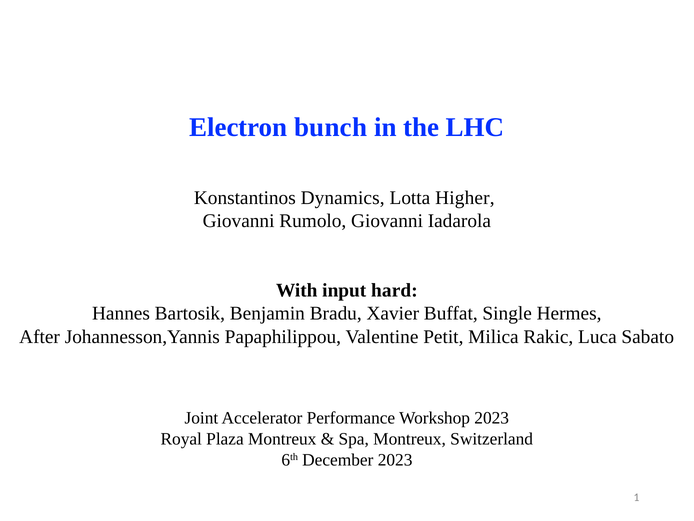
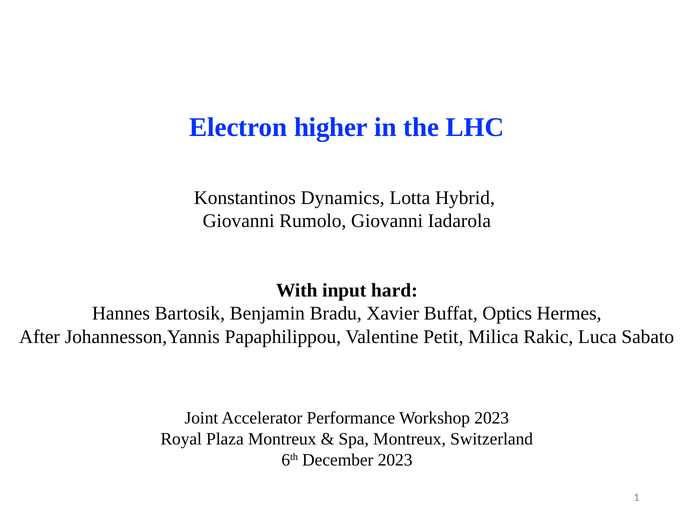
bunch: bunch -> higher
Higher: Higher -> Hybrid
Single: Single -> Optics
